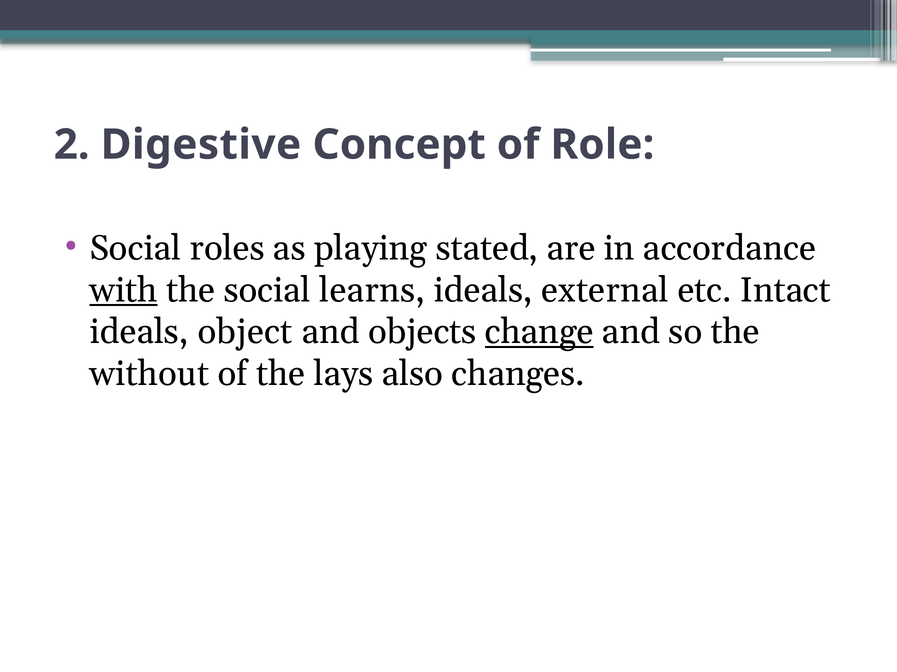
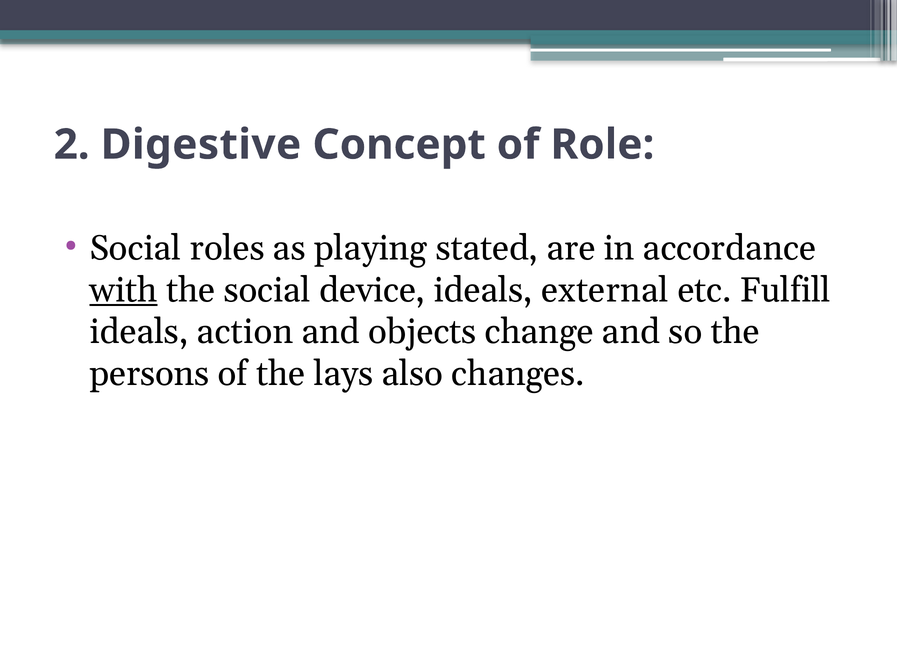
learns: learns -> device
Intact: Intact -> Fulfill
object: object -> action
change underline: present -> none
without: without -> persons
